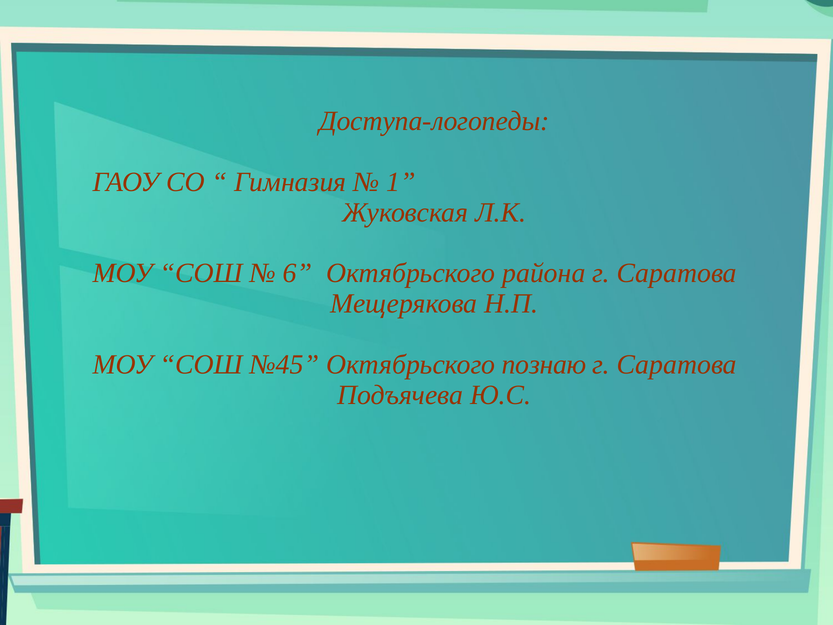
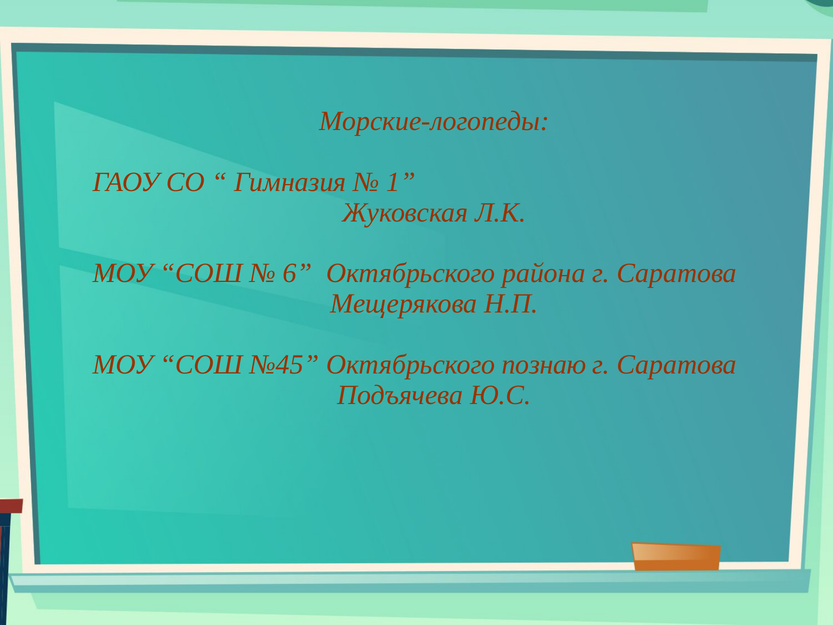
Доступа-логопеды: Доступа-логопеды -> Морские-логопеды
